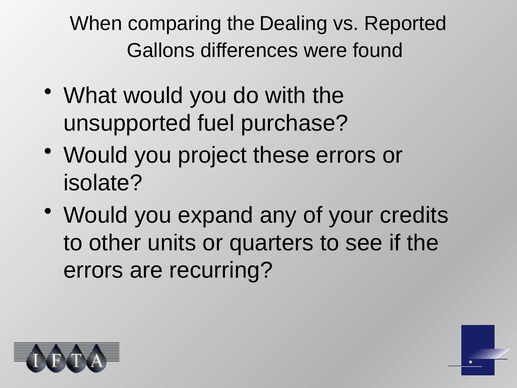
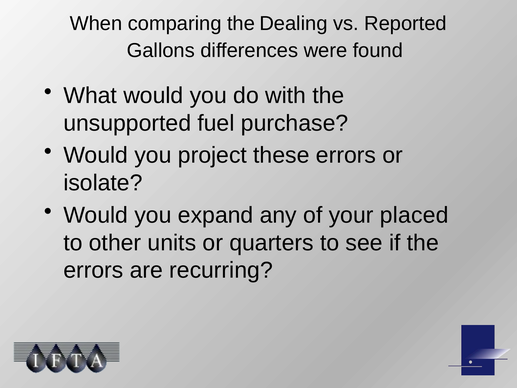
credits: credits -> placed
